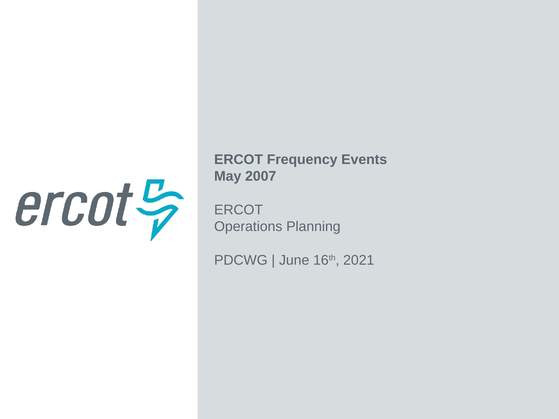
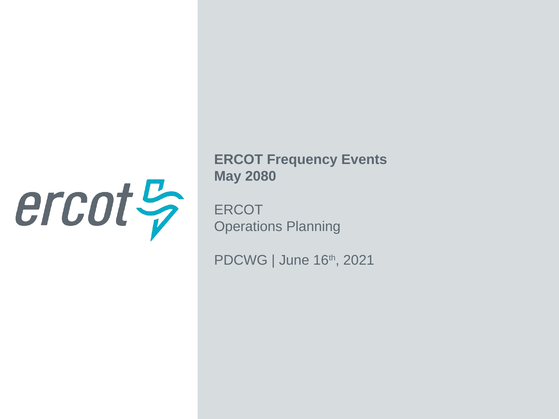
2007: 2007 -> 2080
